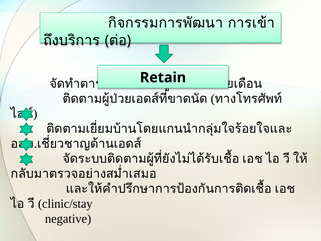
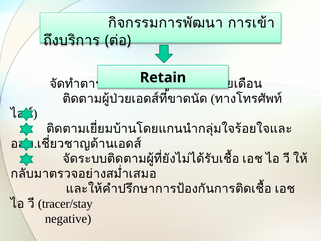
clinic/stay: clinic/stay -> tracer/stay
